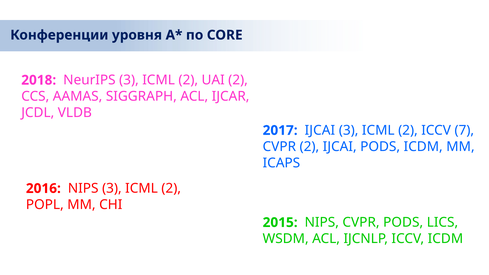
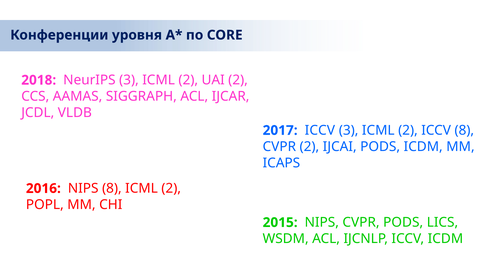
2017 IJCAI: IJCAI -> ICCV
ICCV 7: 7 -> 8
NIPS 3: 3 -> 8
